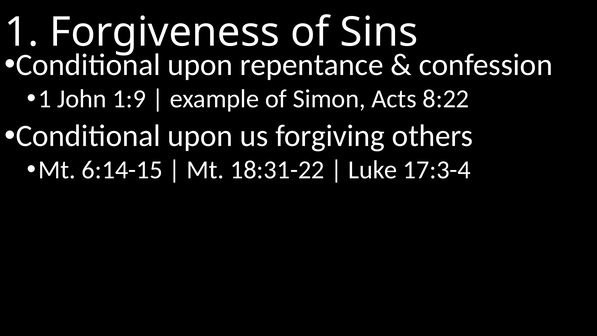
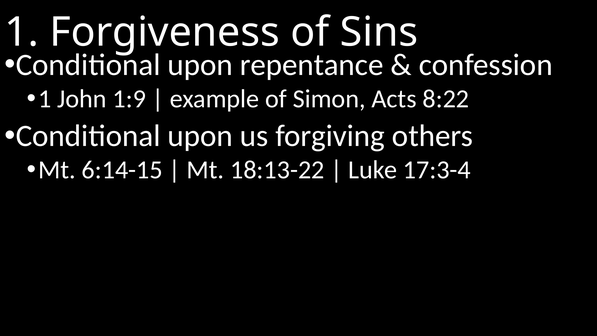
18:31-22: 18:31-22 -> 18:13-22
